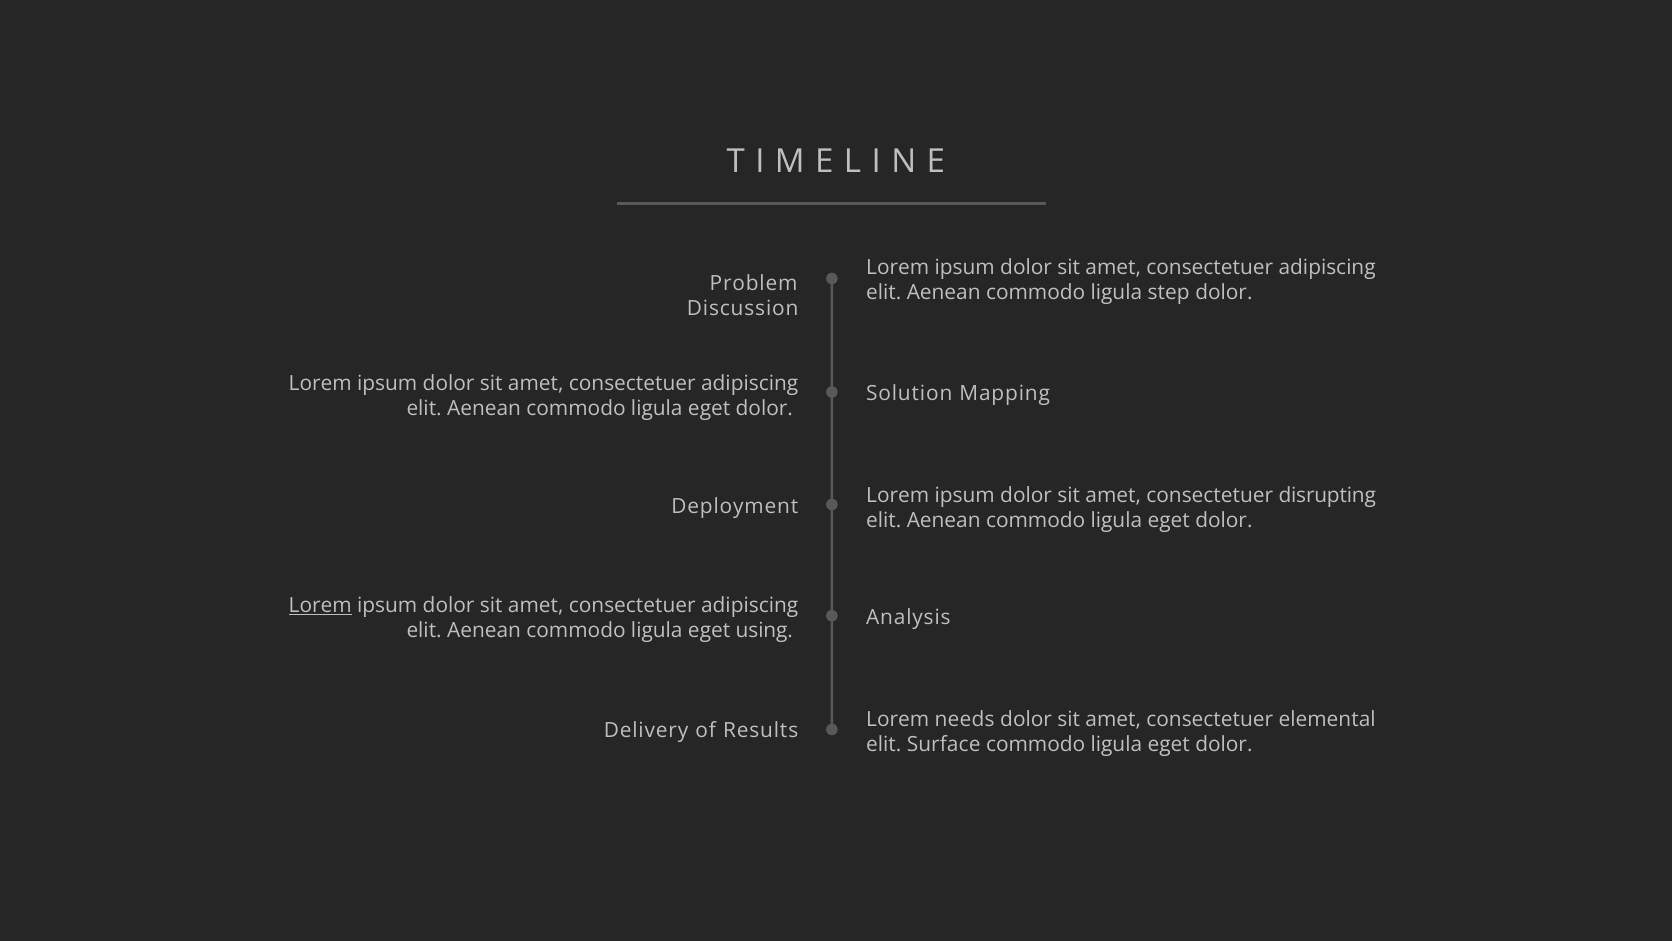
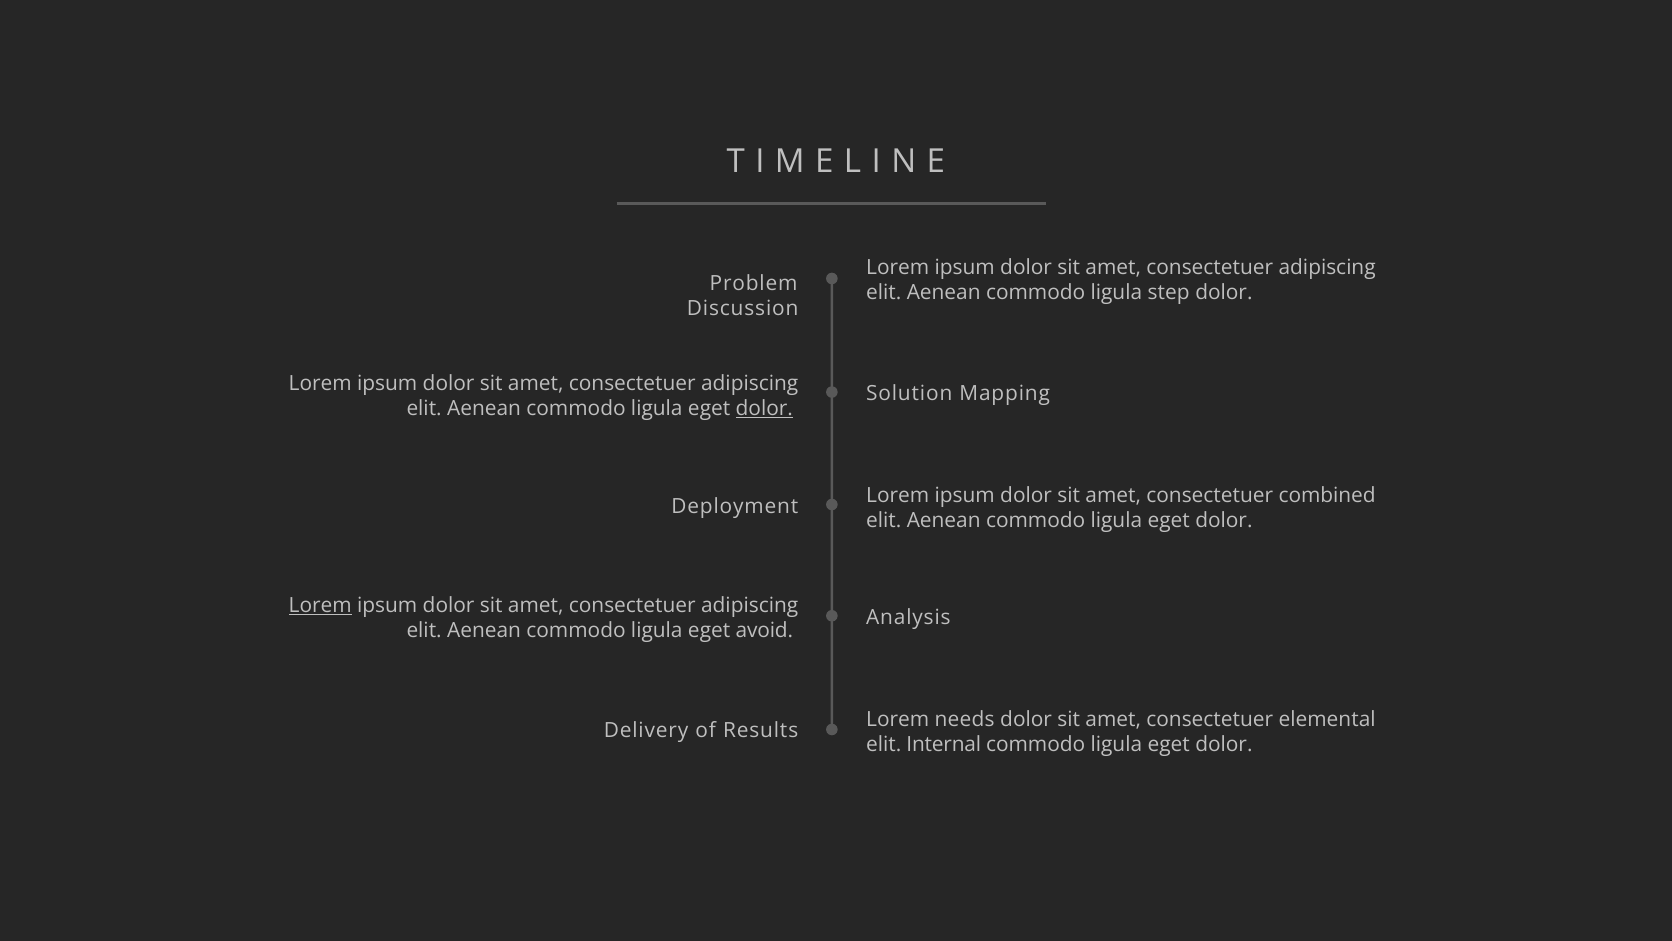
dolor at (764, 409) underline: none -> present
disrupting: disrupting -> combined
using: using -> avoid
Surface: Surface -> Internal
